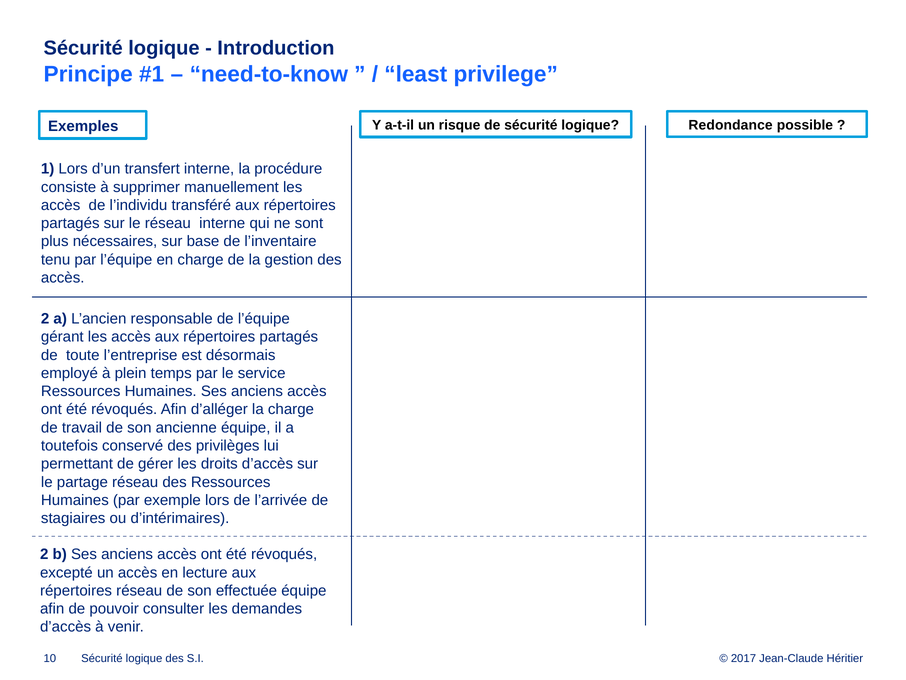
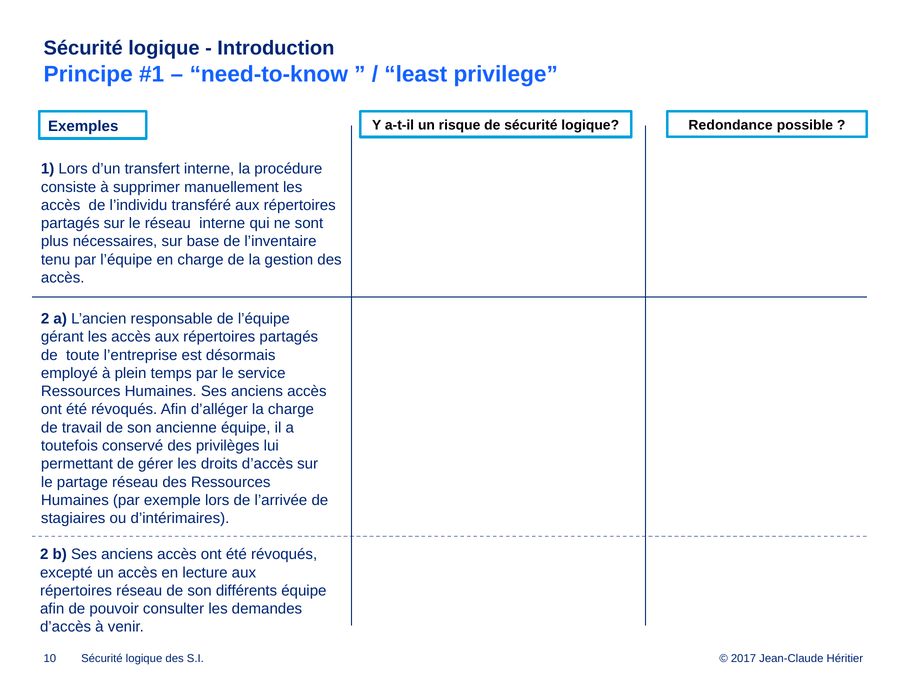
effectuée: effectuée -> différents
